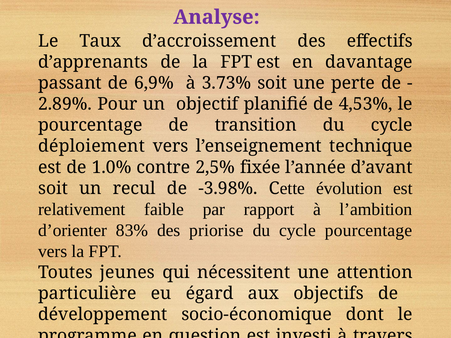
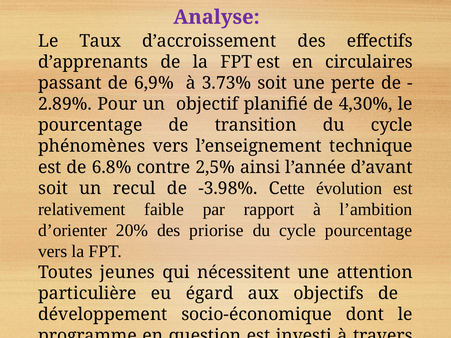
davantage: davantage -> circulaires
4,53%: 4,53% -> 4,30%
déploiement: déploiement -> phénomènes
1.0%: 1.0% -> 6.8%
fixée: fixée -> ainsi
83%: 83% -> 20%
